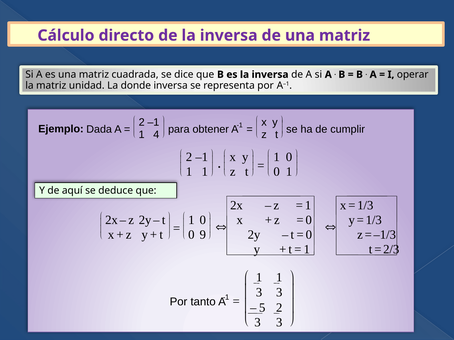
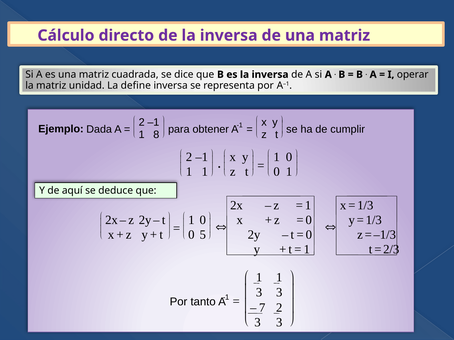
donde: donde -> define
4: 4 -> 8
9: 9 -> 5
5: 5 -> 7
